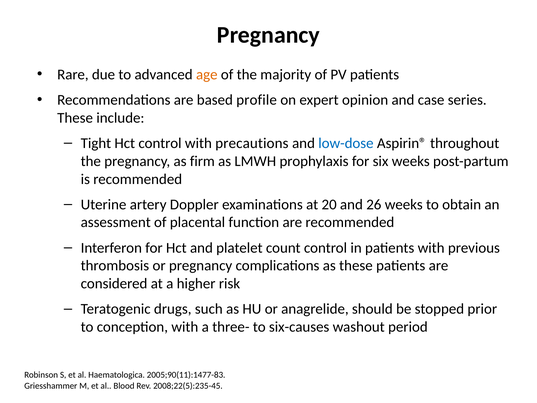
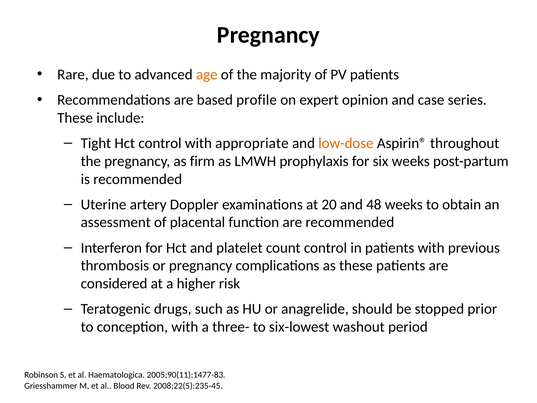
precautions: precautions -> appropriate
low-dose colour: blue -> orange
26: 26 -> 48
six-causes: six-causes -> six-lowest
